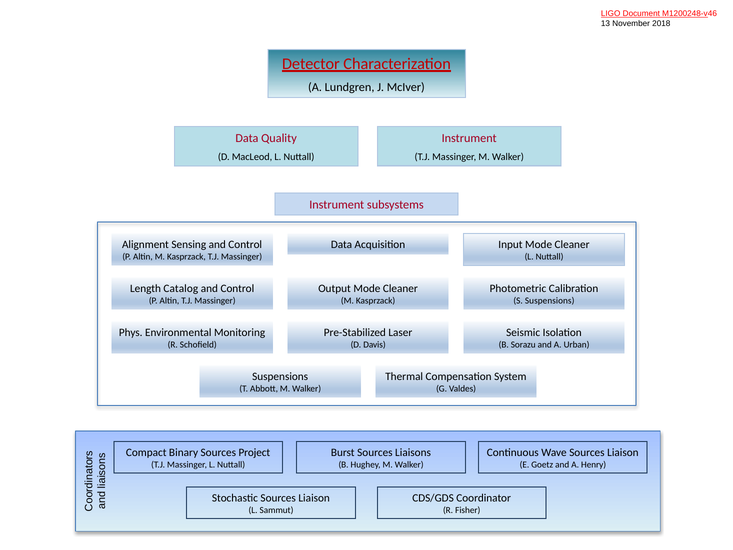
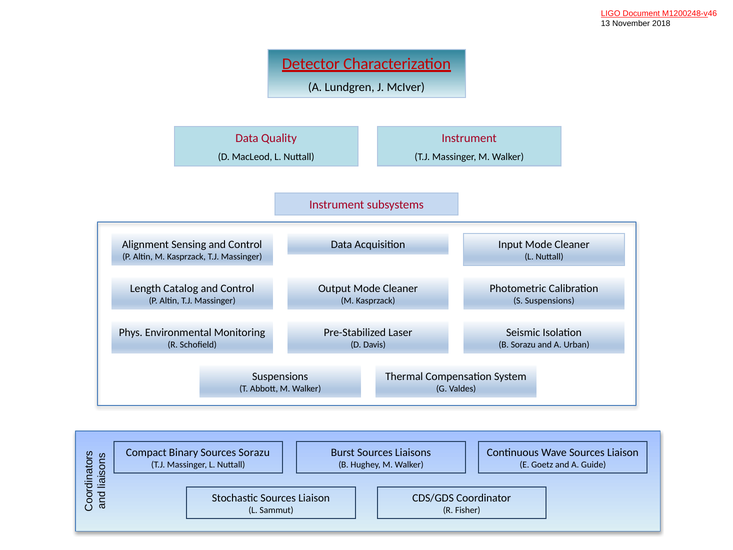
Sources Project: Project -> Sorazu
Henry: Henry -> Guide
